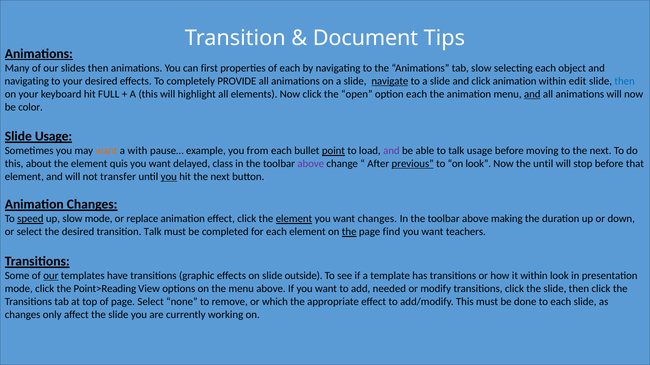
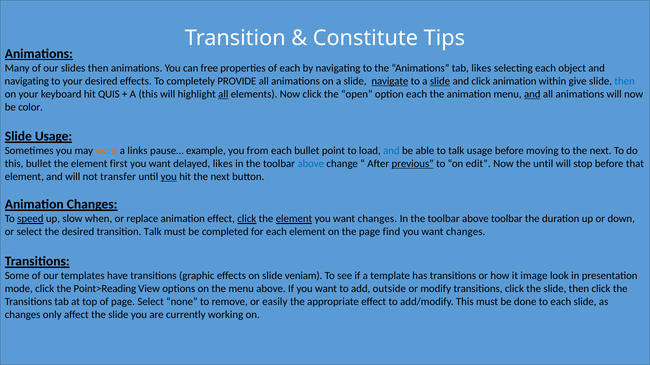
Document: Document -> Constitute
first: first -> free
tab slow: slow -> likes
slide at (440, 81) underline: none -> present
edit: edit -> give
FULL: FULL -> QUIS
all at (223, 94) underline: none -> present
with: with -> links
point underline: present -> none
and at (391, 151) colour: purple -> blue
this about: about -> bullet
quis: quis -> first
delayed class: class -> likes
above at (311, 164) colour: purple -> blue
on look: look -> edit
slow mode: mode -> when
click at (247, 219) underline: none -> present
above making: making -> toolbar
the at (349, 232) underline: present -> none
teachers at (466, 232): teachers -> changes
our at (51, 276) underline: present -> none
outside: outside -> veniam
it within: within -> image
needed: needed -> outside
which: which -> easily
